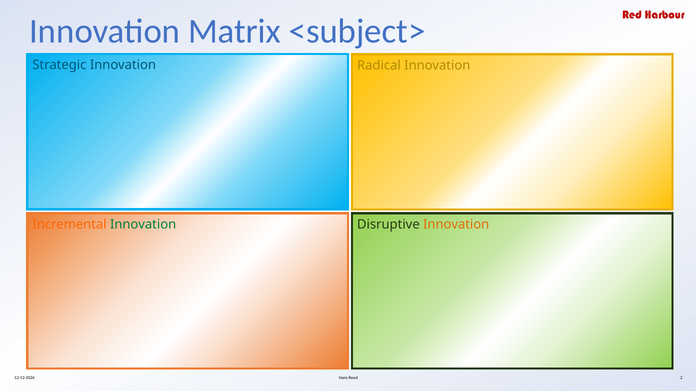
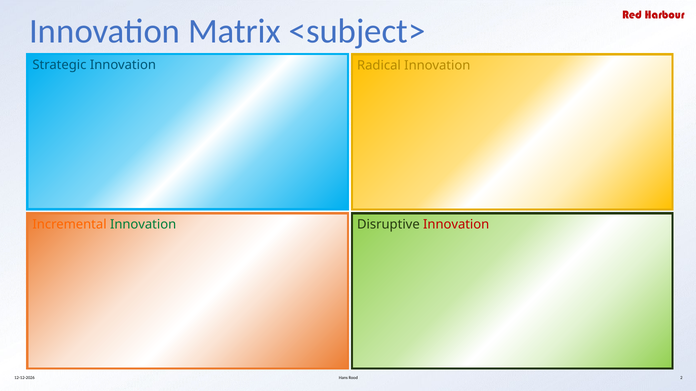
Innovation at (456, 225) colour: orange -> red
